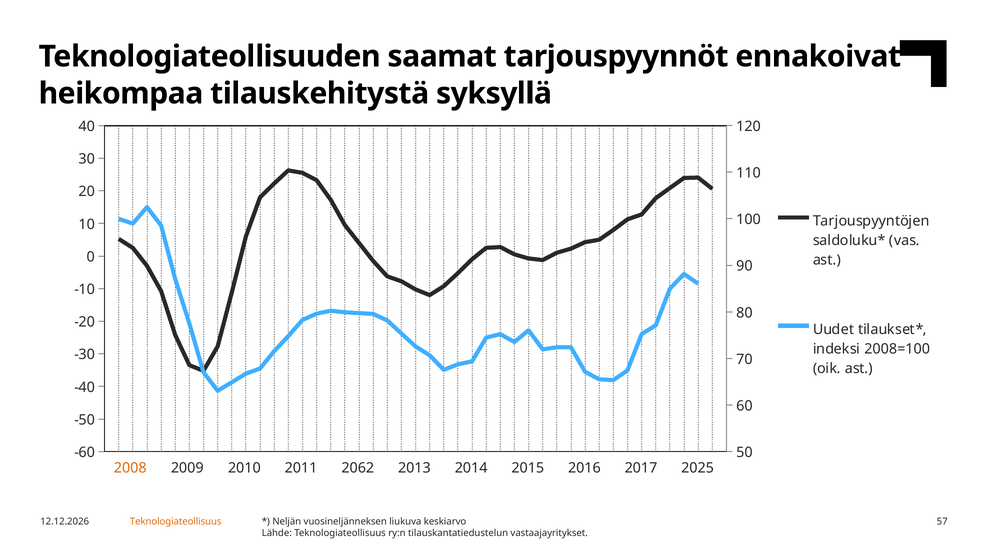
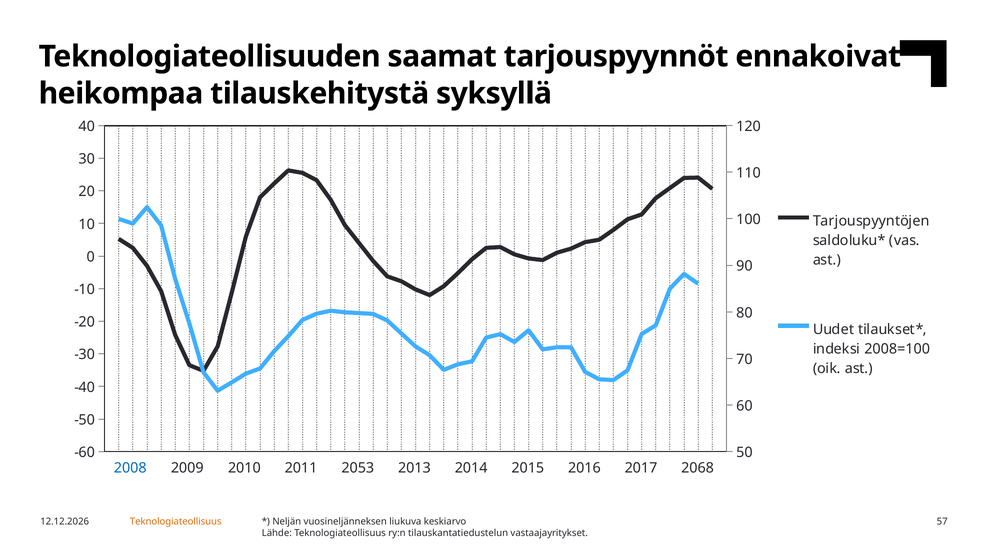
2008 colour: orange -> blue
2062: 2062 -> 2053
2025: 2025 -> 2068
